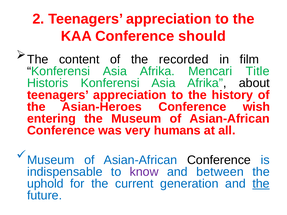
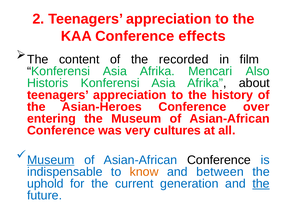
should: should -> effects
Title: Title -> Also
wish: wish -> over
humans: humans -> cultures
Museum at (51, 160) underline: none -> present
know colour: purple -> orange
